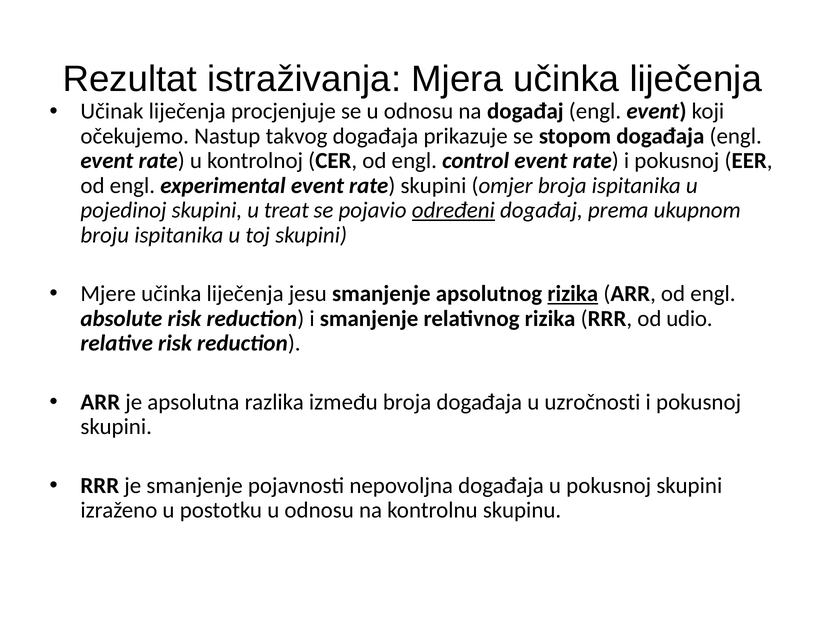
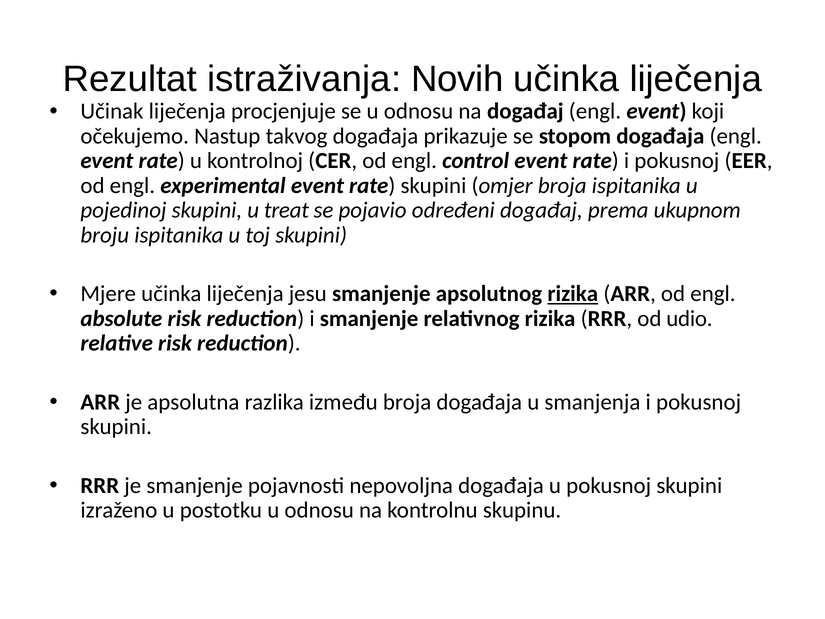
Mjera: Mjera -> Novih
određeni underline: present -> none
uzročnosti: uzročnosti -> smanjenja
